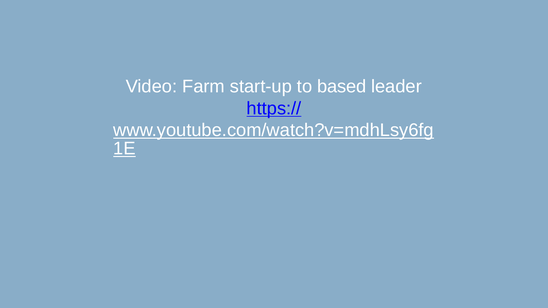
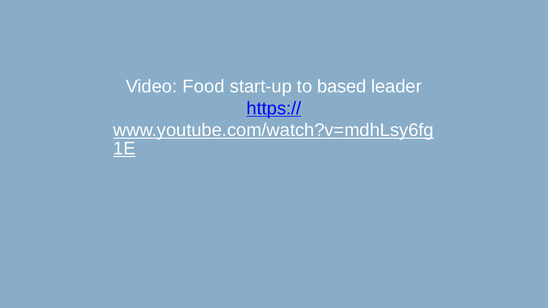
Farm: Farm -> Food
